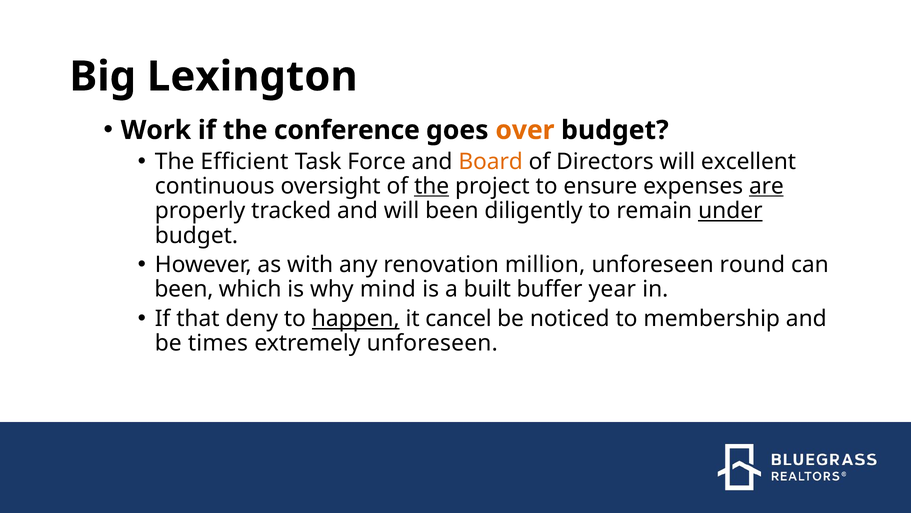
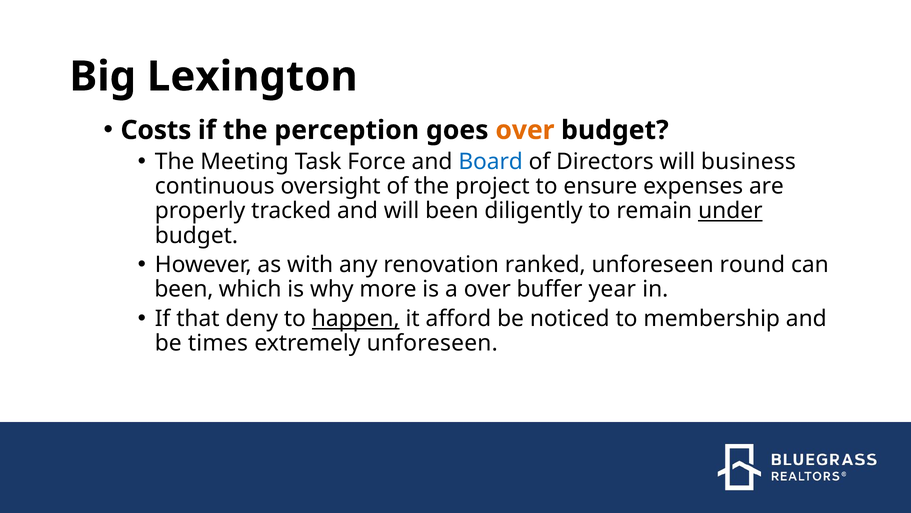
Work: Work -> Costs
conference: conference -> perception
Efficient: Efficient -> Meeting
Board colour: orange -> blue
excellent: excellent -> business
the at (432, 186) underline: present -> none
are underline: present -> none
million: million -> ranked
mind: mind -> more
a built: built -> over
cancel: cancel -> afford
